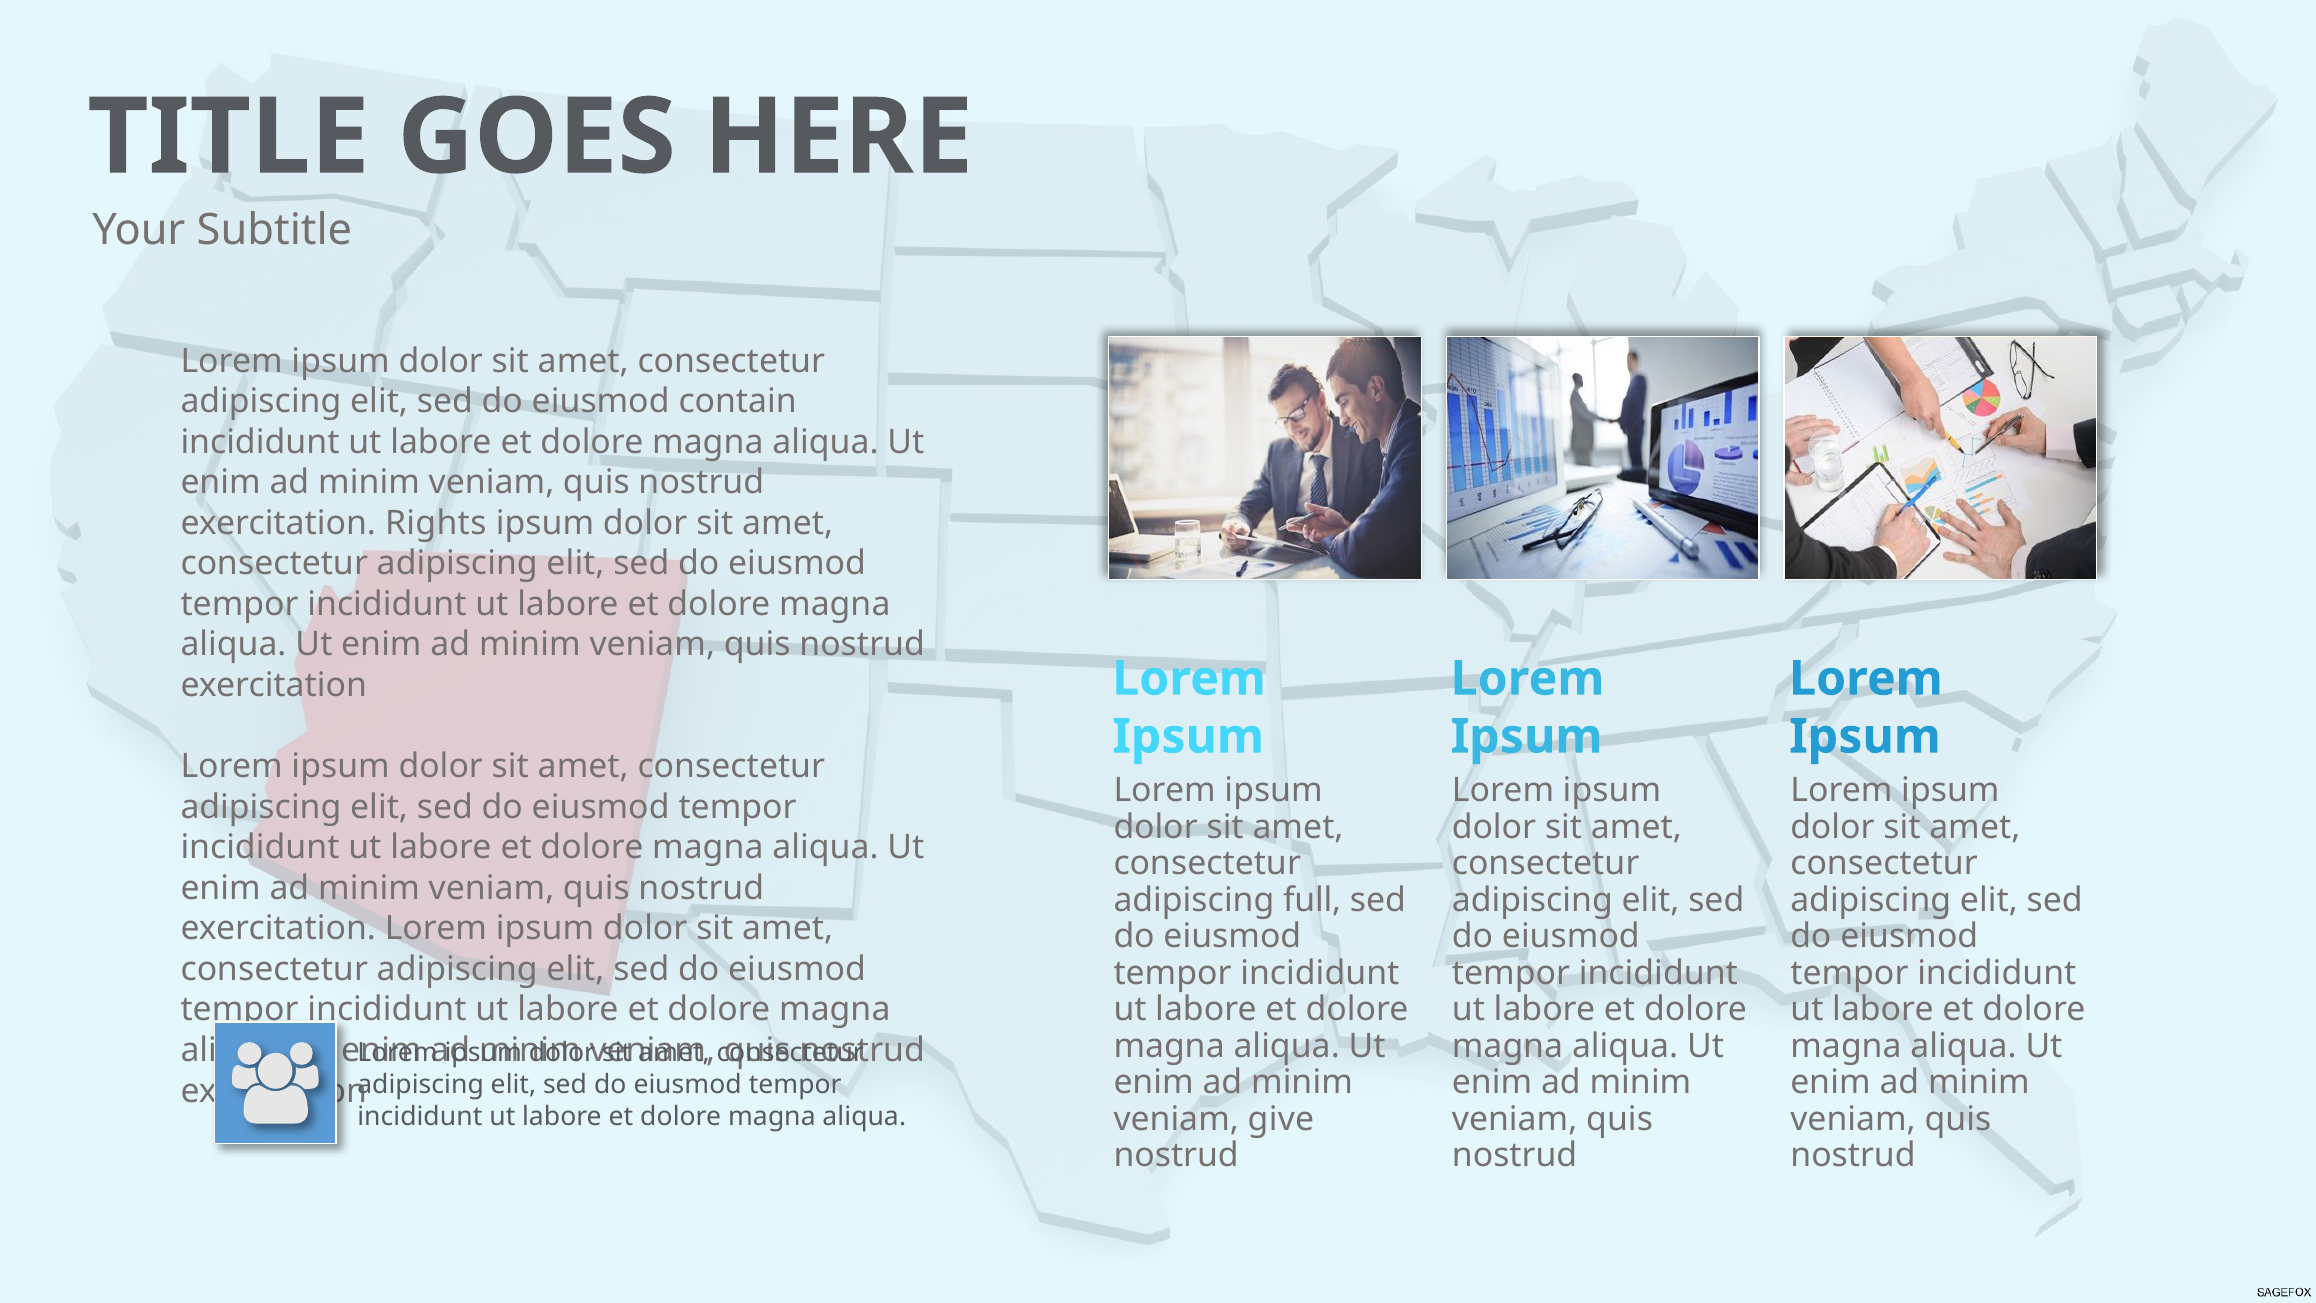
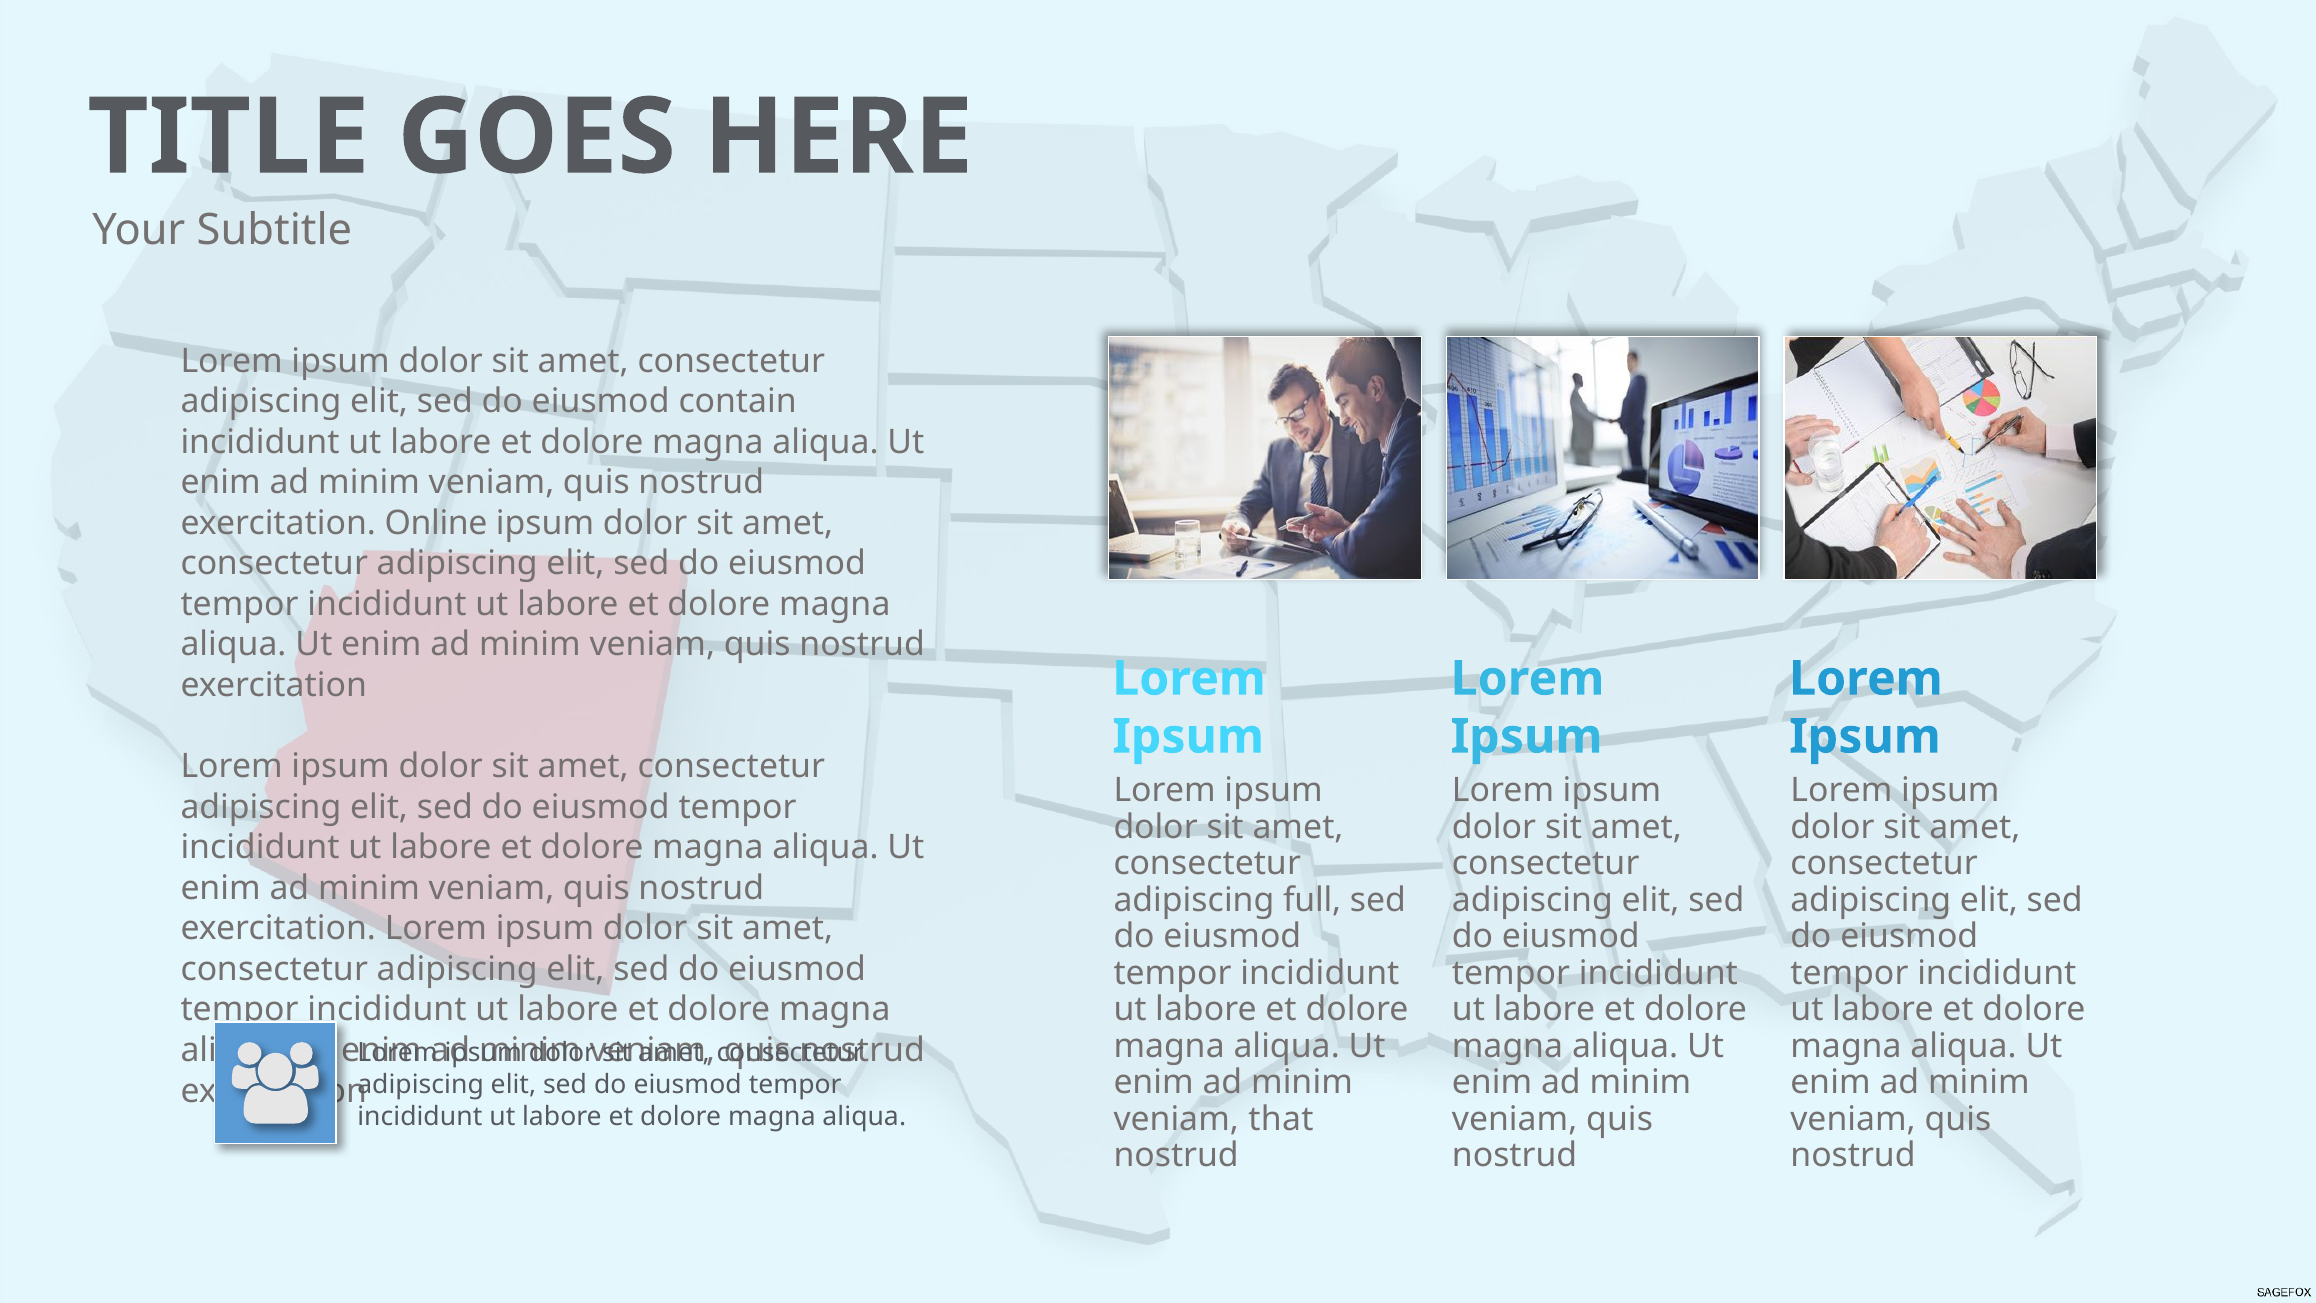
Rights: Rights -> Online
give: give -> that
